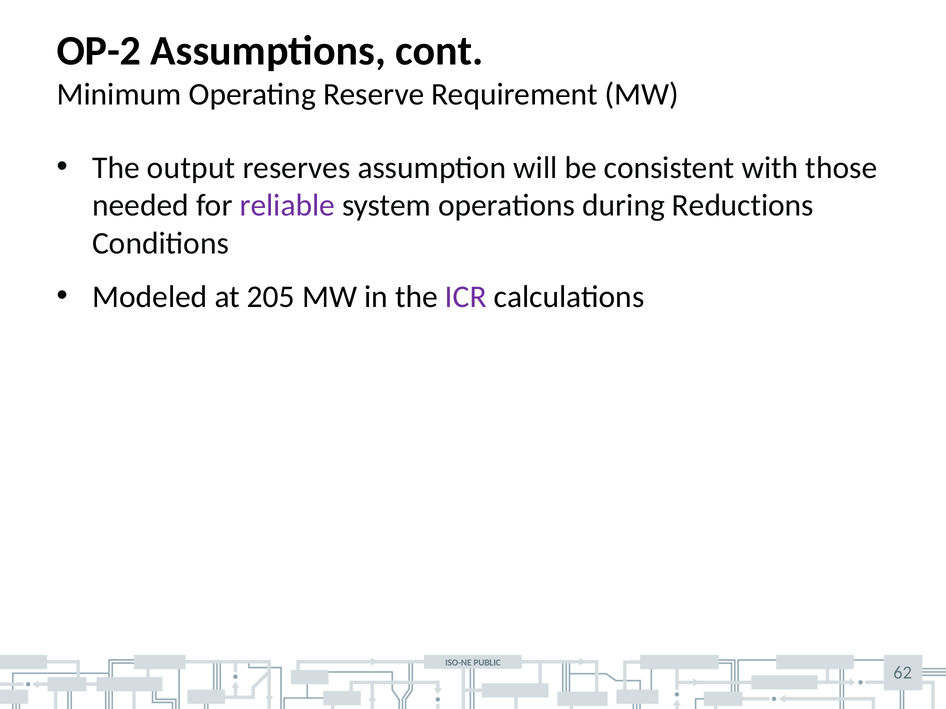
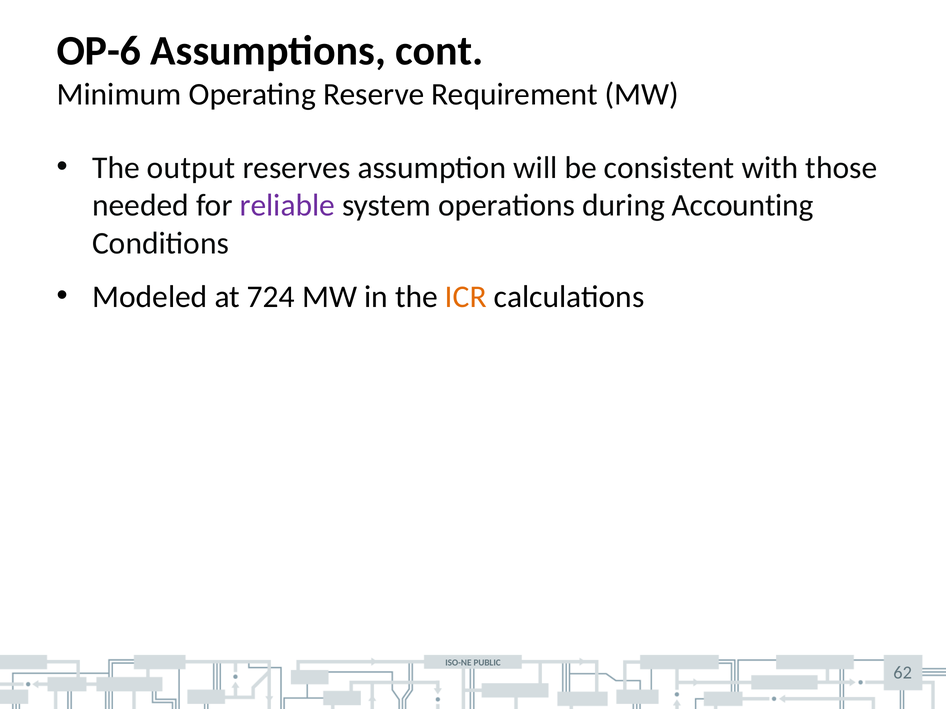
OP-2: OP-2 -> OP-6
Reductions: Reductions -> Accounting
205: 205 -> 724
ICR colour: purple -> orange
